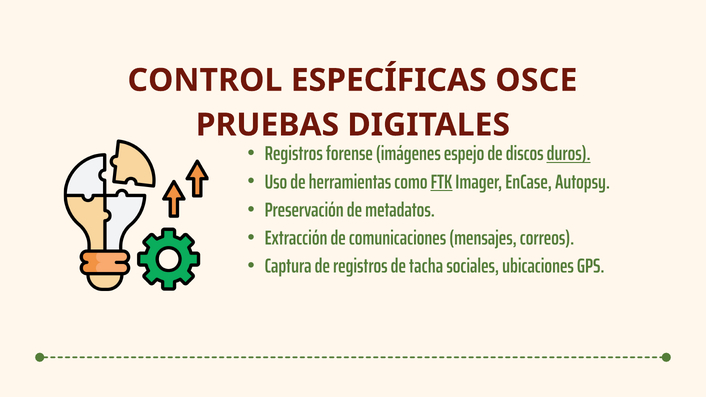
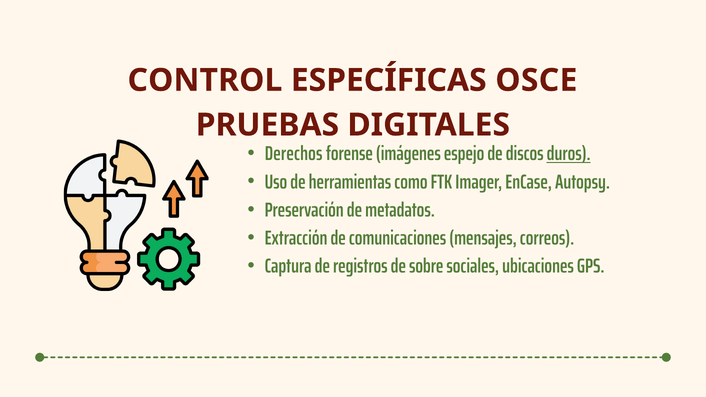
Registros at (294, 154): Registros -> Derechos
FTK underline: present -> none
tacha: tacha -> sobre
